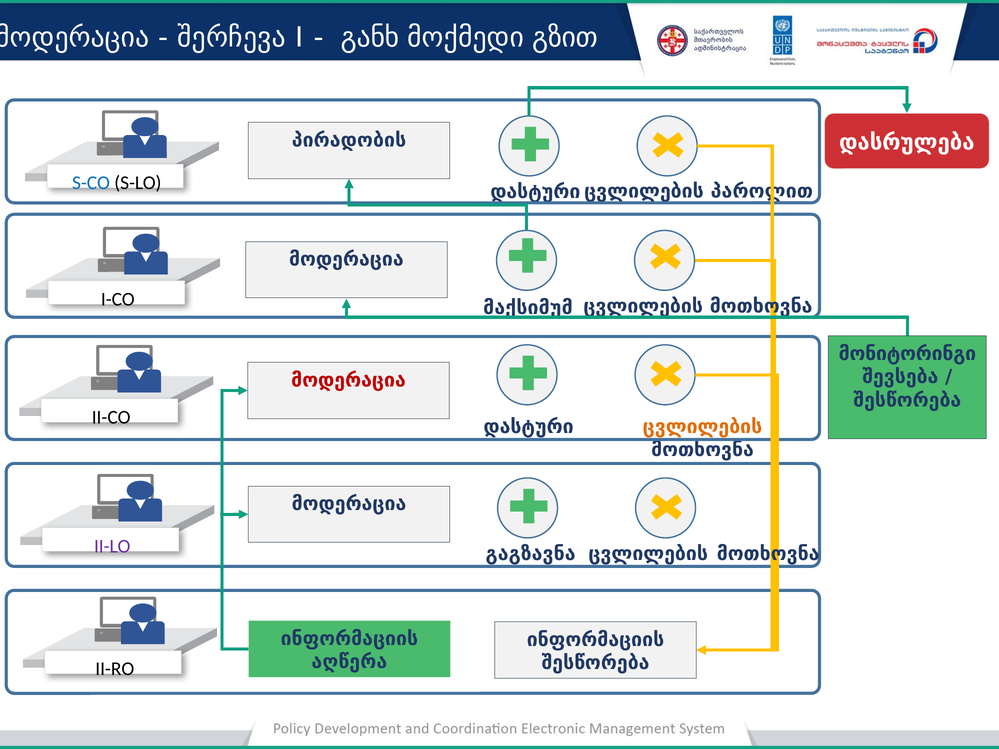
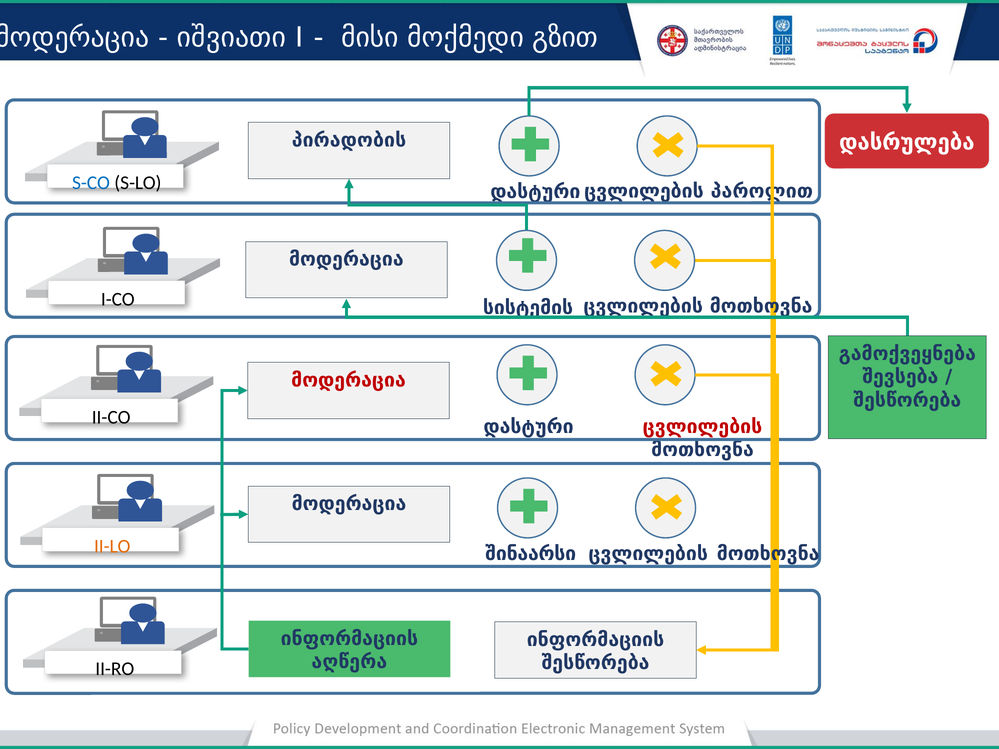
შერჩევა: შერჩევა -> იშვიათი
განხ: განხ -> მისი
მაქსიმუმ: მაქსიმუმ -> სისტემის
მონიტორინგი: მონიტორინგი -> გამოქვეყნება
ცვლილების at (702, 427) colour: orange -> red
II-LO colour: purple -> orange
გაგზავნა: გაგზავნა -> შინაარსი
